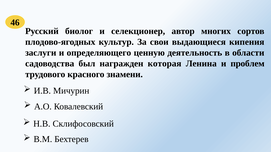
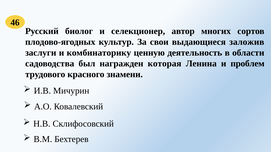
кипения: кипения -> заложив
определяющего: определяющего -> комбинаторику
